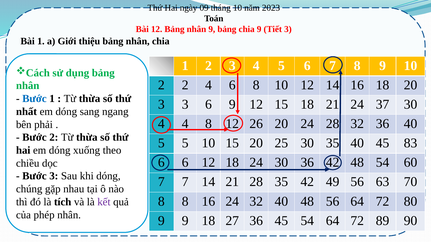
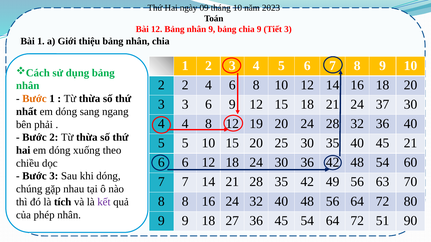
Bước at (34, 99) colour: blue -> orange
26: 26 -> 19
45 83: 83 -> 21
89: 89 -> 51
